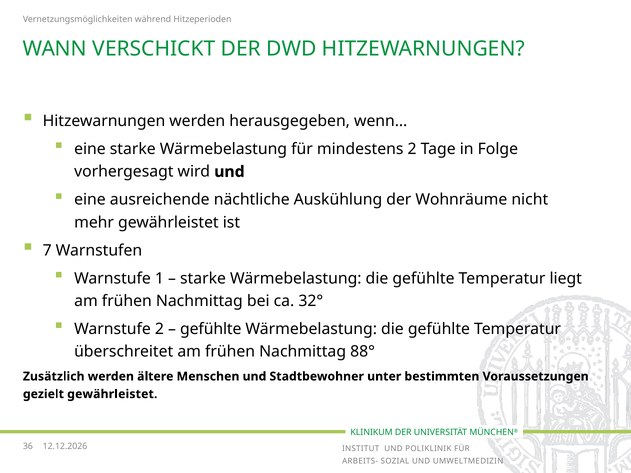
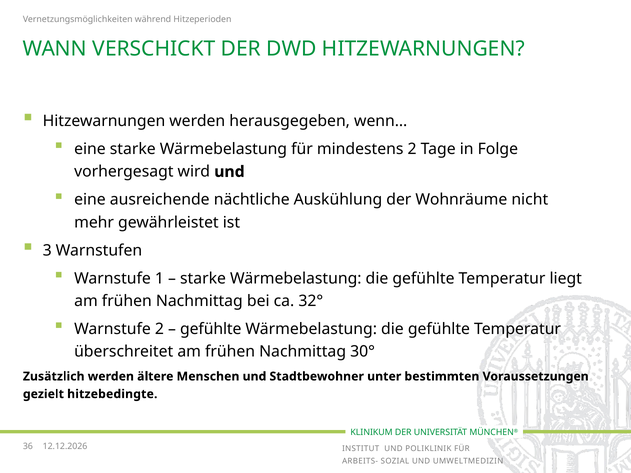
7: 7 -> 3
88°: 88° -> 30°
gezielt gewährleistet: gewährleistet -> hitzebedingte
